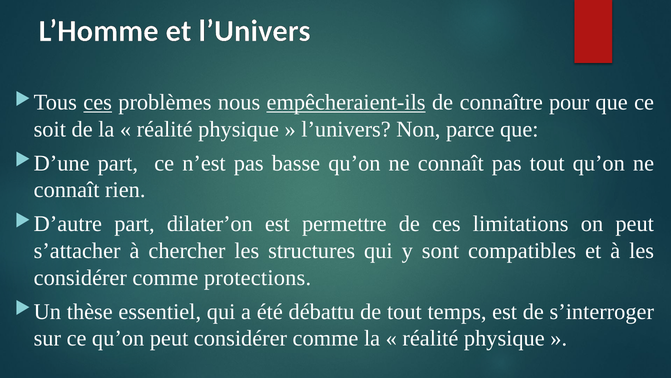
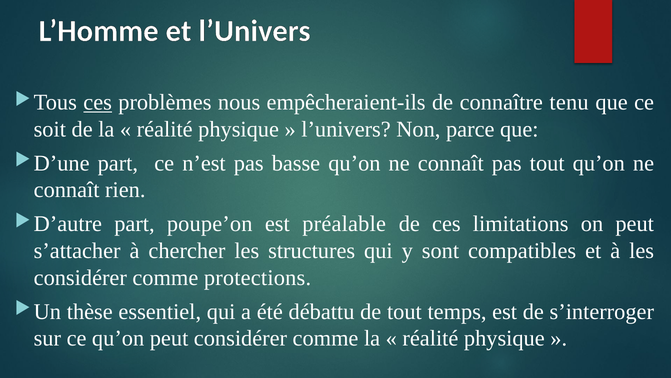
empêcheraient-ils underline: present -> none
pour: pour -> tenu
dilater’on: dilater’on -> poupe’on
permettre: permettre -> préalable
